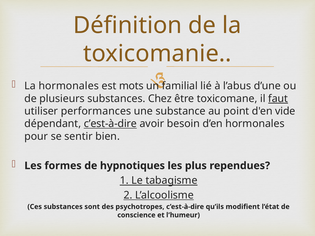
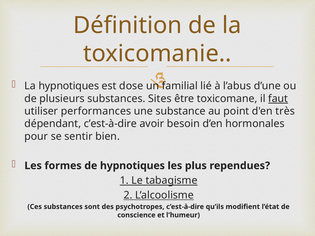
La hormonales: hormonales -> hypnotiques
mots: mots -> dose
Chez: Chez -> Sites
vide: vide -> très
c’est-à-dire at (110, 124) underline: present -> none
